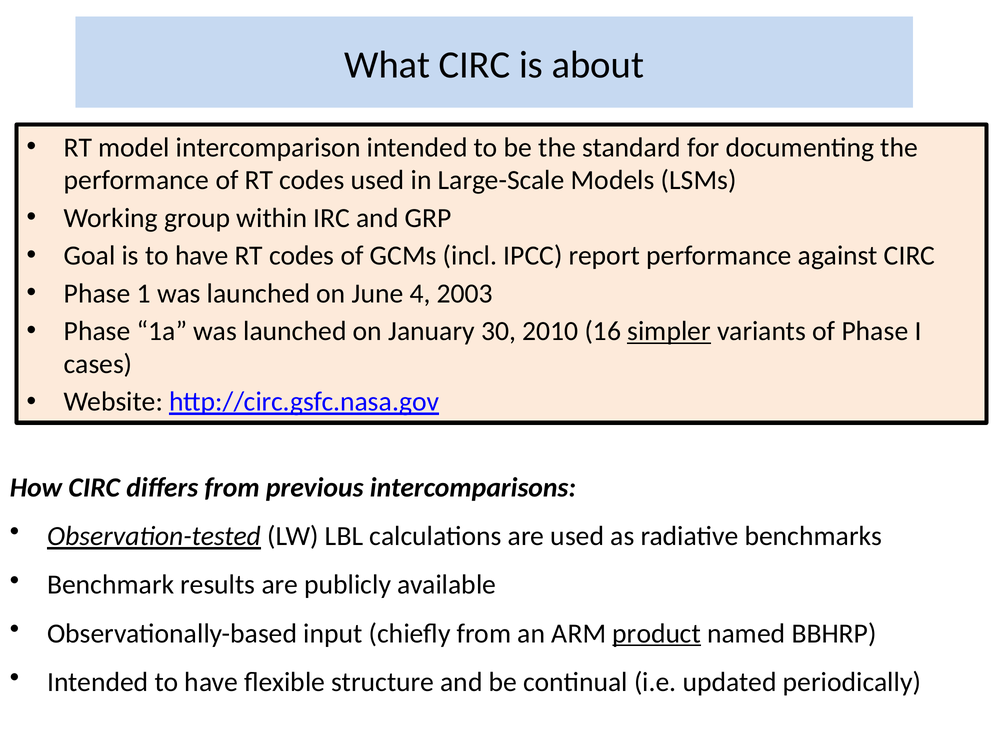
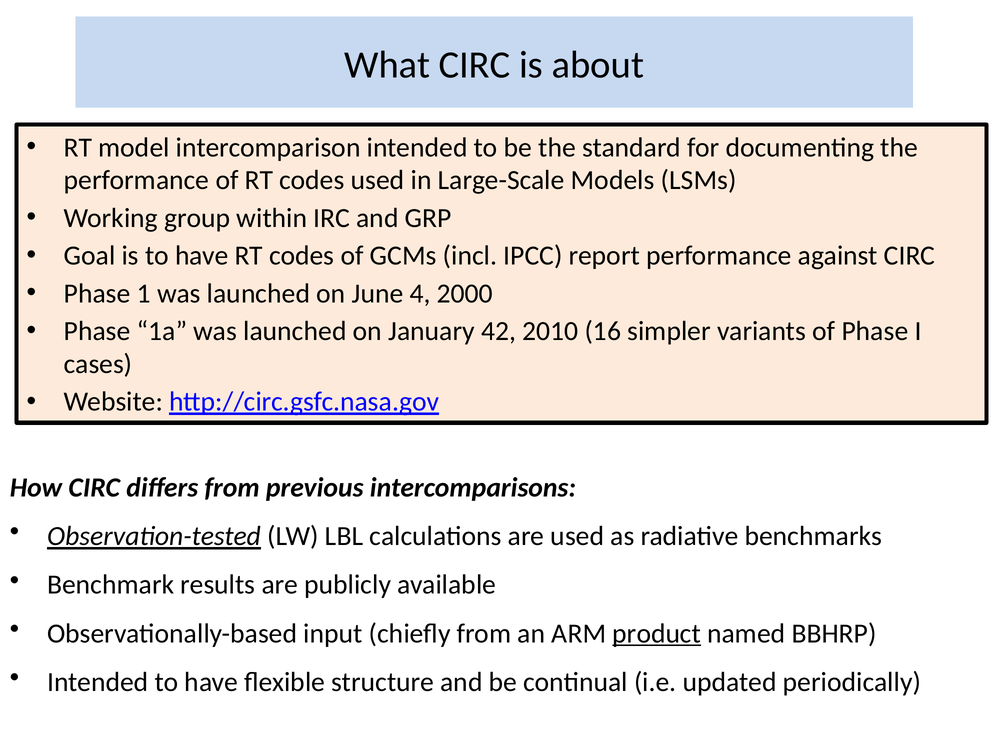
2003: 2003 -> 2000
30: 30 -> 42
simpler underline: present -> none
